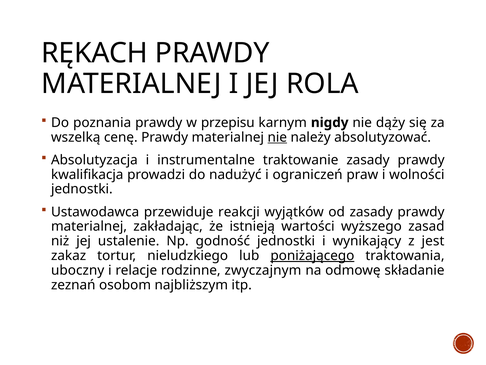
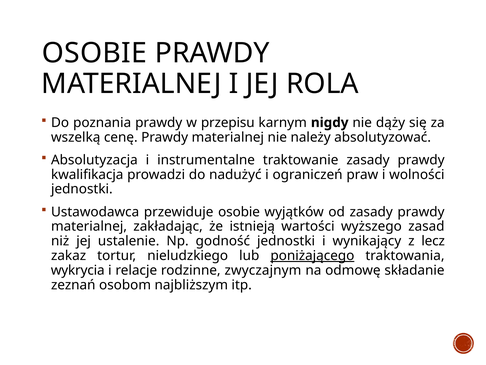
RĘKACH at (95, 53): RĘKACH -> OSOBIE
nie at (277, 137) underline: present -> none
przewiduje reakcji: reakcji -> osobie
jest: jest -> lecz
uboczny: uboczny -> wykrycia
